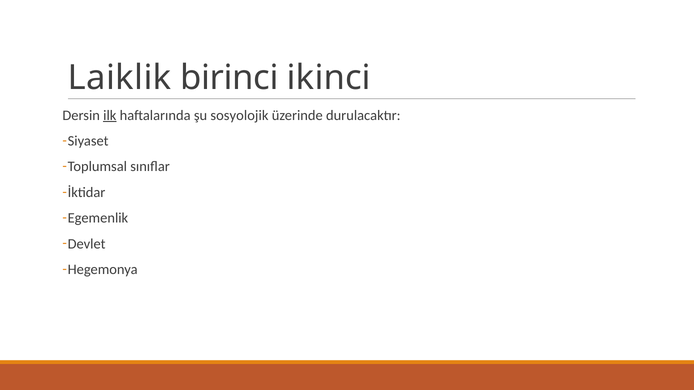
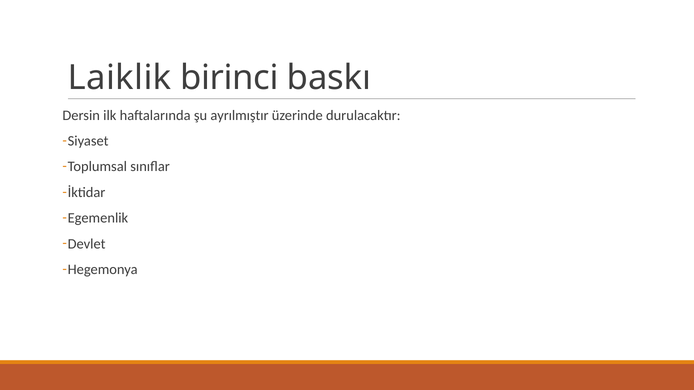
ikinci: ikinci -> baskı
ilk underline: present -> none
sosyolojik: sosyolojik -> ayrılmıştır
